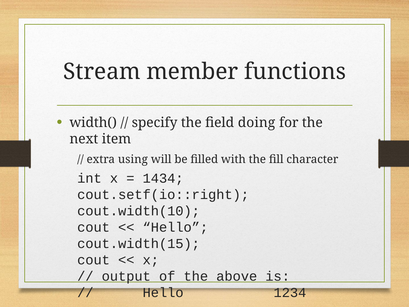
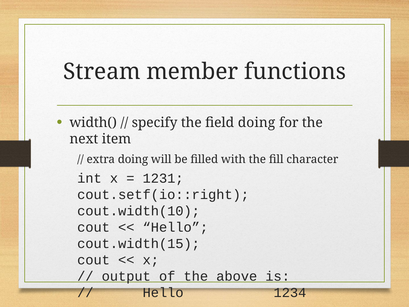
extra using: using -> doing
1434: 1434 -> 1231
